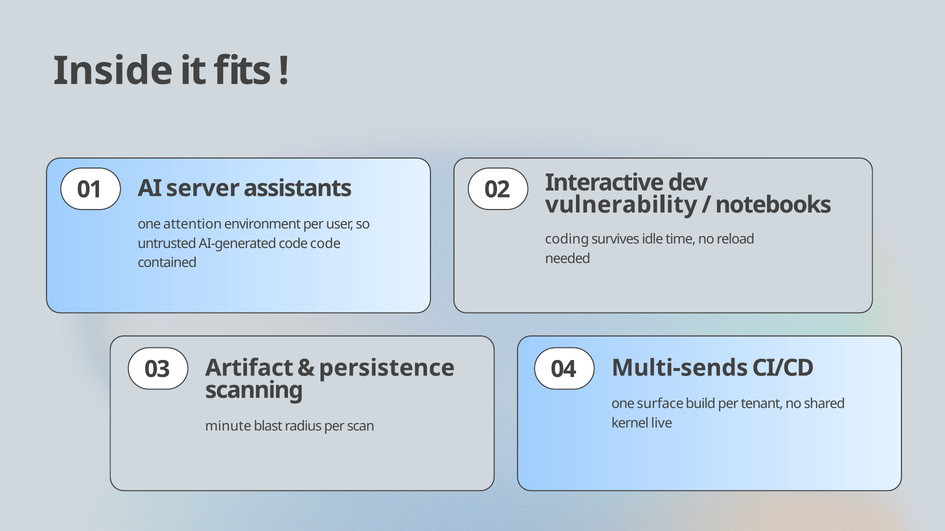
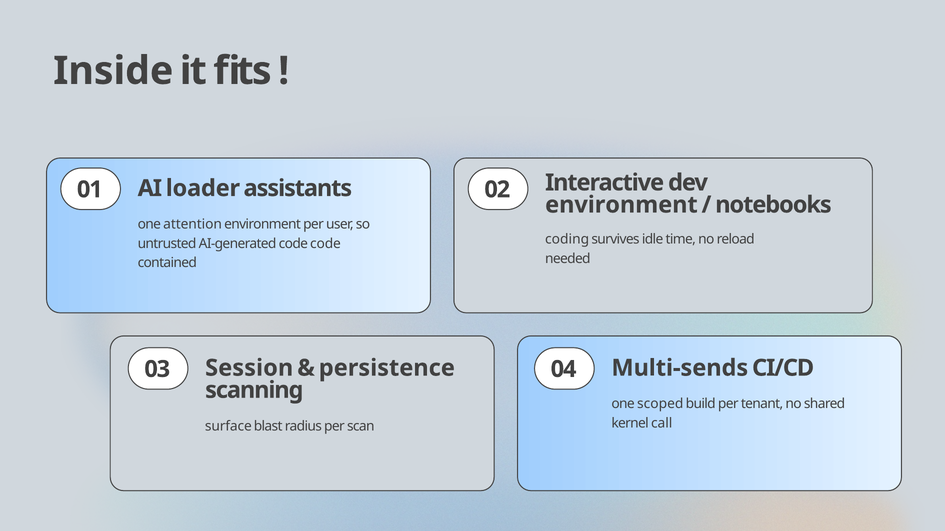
server: server -> loader
vulnerability at (621, 205): vulnerability -> environment
Artifact: Artifact -> Session
surface: surface -> scoped
live: live -> call
minute: minute -> surface
